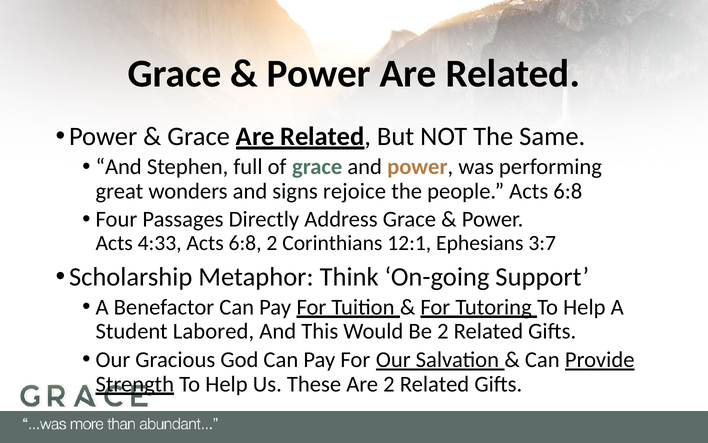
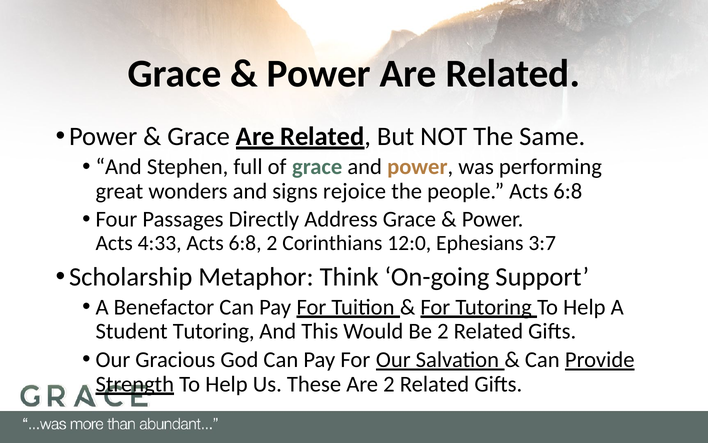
12:1: 12:1 -> 12:0
Student Labored: Labored -> Tutoring
